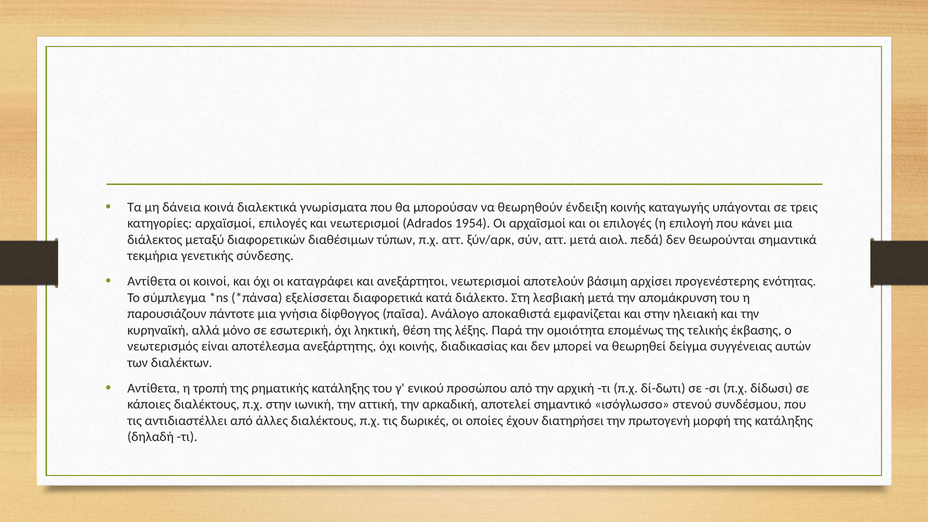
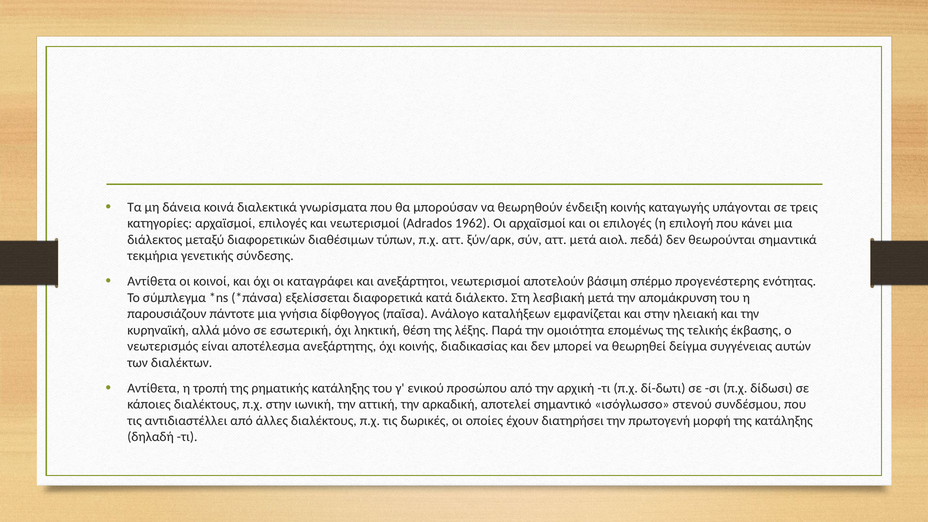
1954: 1954 -> 1962
αρχίσει: αρχίσει -> σπέρμο
αποκαθιστά: αποκαθιστά -> καταλήξεων
